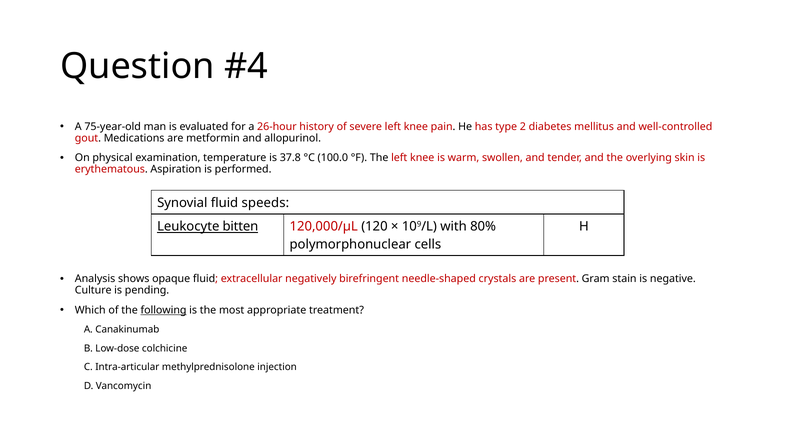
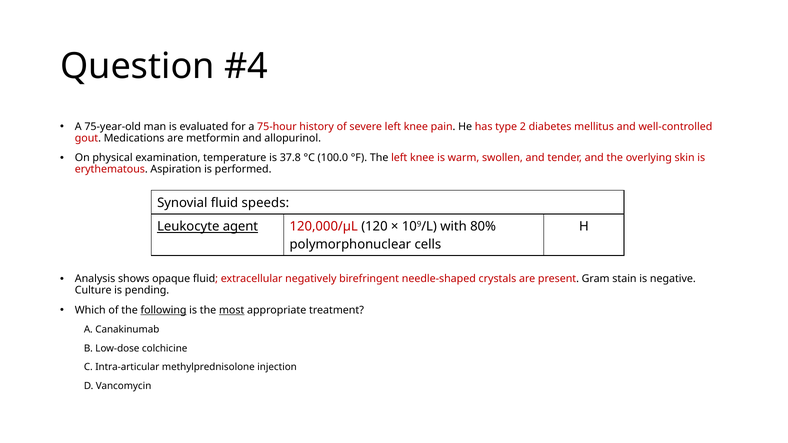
26-hour: 26-hour -> 75-hour
bitten: bitten -> agent
most underline: none -> present
